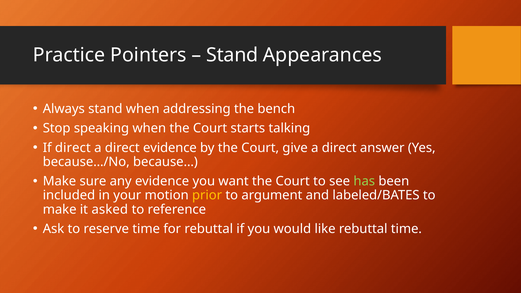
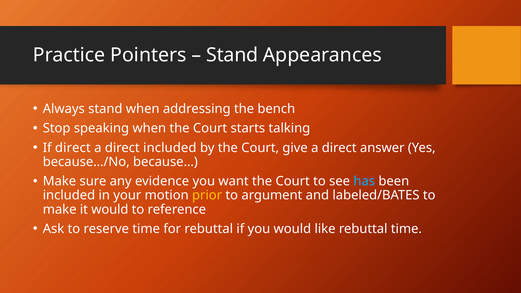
direct evidence: evidence -> included
has colour: light green -> light blue
it asked: asked -> would
